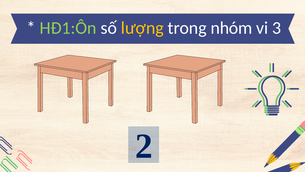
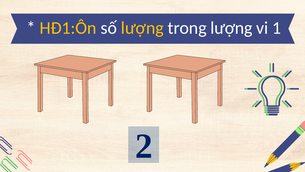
HĐ1:Ôn colour: light green -> yellow
trong nhóm: nhóm -> lượng
3: 3 -> 1
